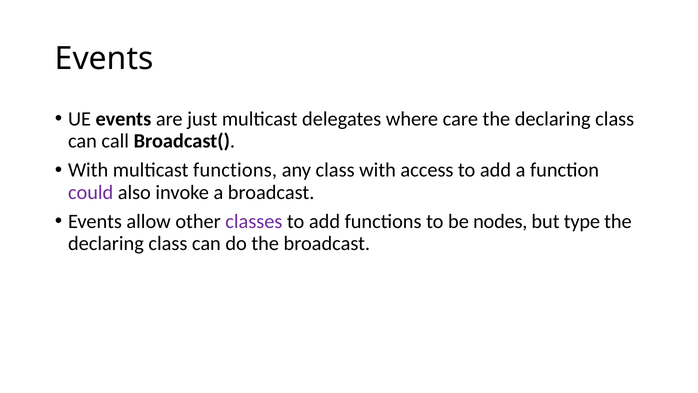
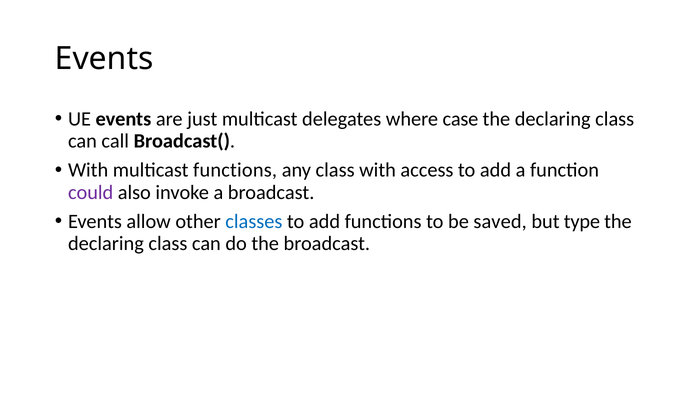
care: care -> case
classes colour: purple -> blue
nodes: nodes -> saved
